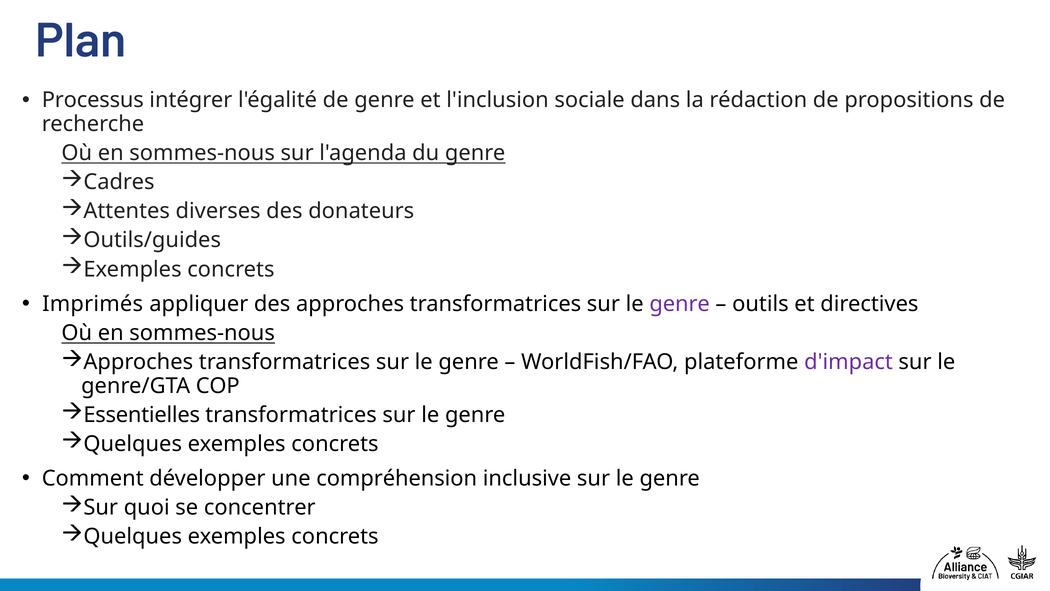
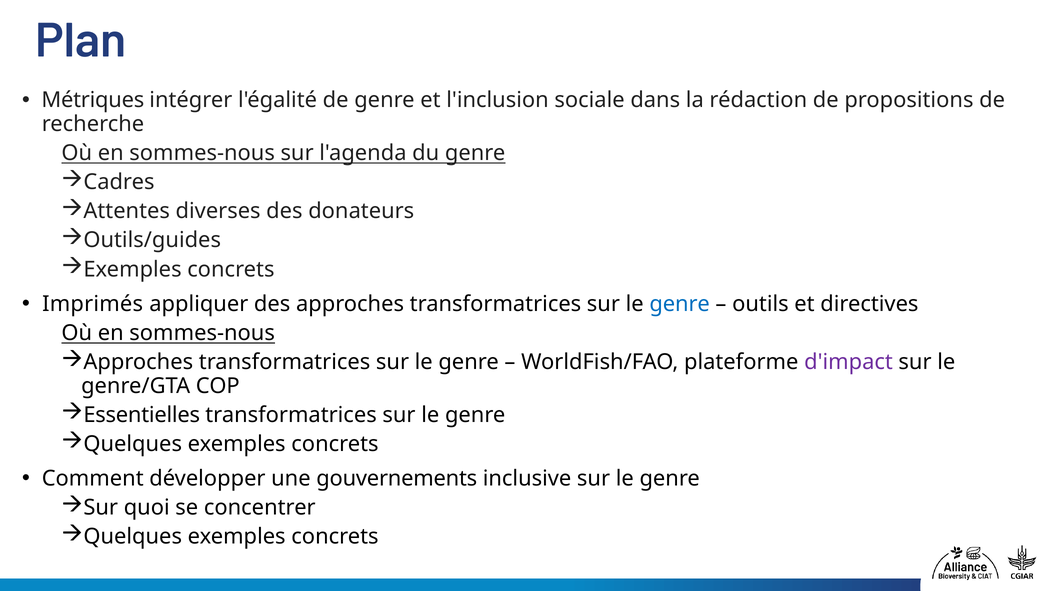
Processus: Processus -> Métriques
genre at (680, 304) colour: purple -> blue
compréhension: compréhension -> gouvernements
